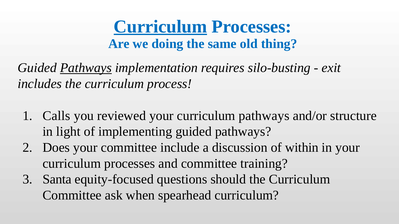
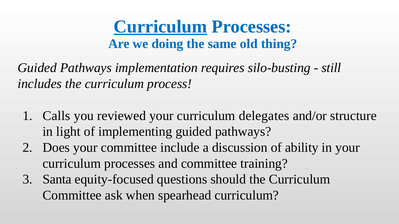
Pathways at (86, 68) underline: present -> none
exit: exit -> still
curriculum pathways: pathways -> delegates
within: within -> ability
